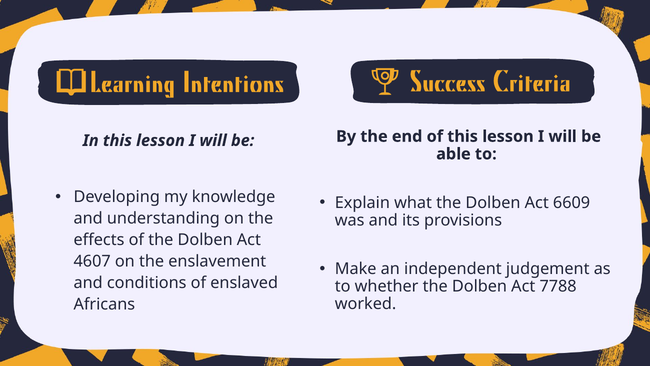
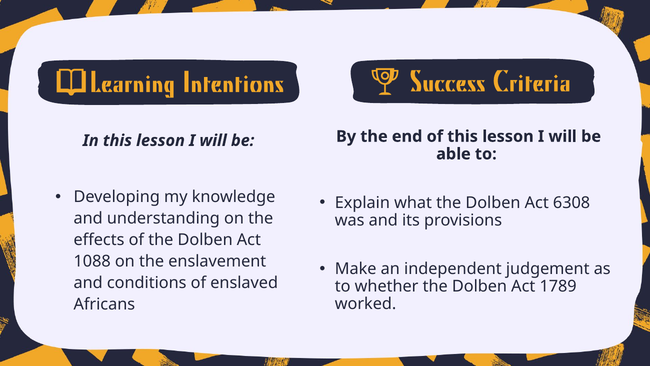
6609: 6609 -> 6308
4607: 4607 -> 1088
7788: 7788 -> 1789
